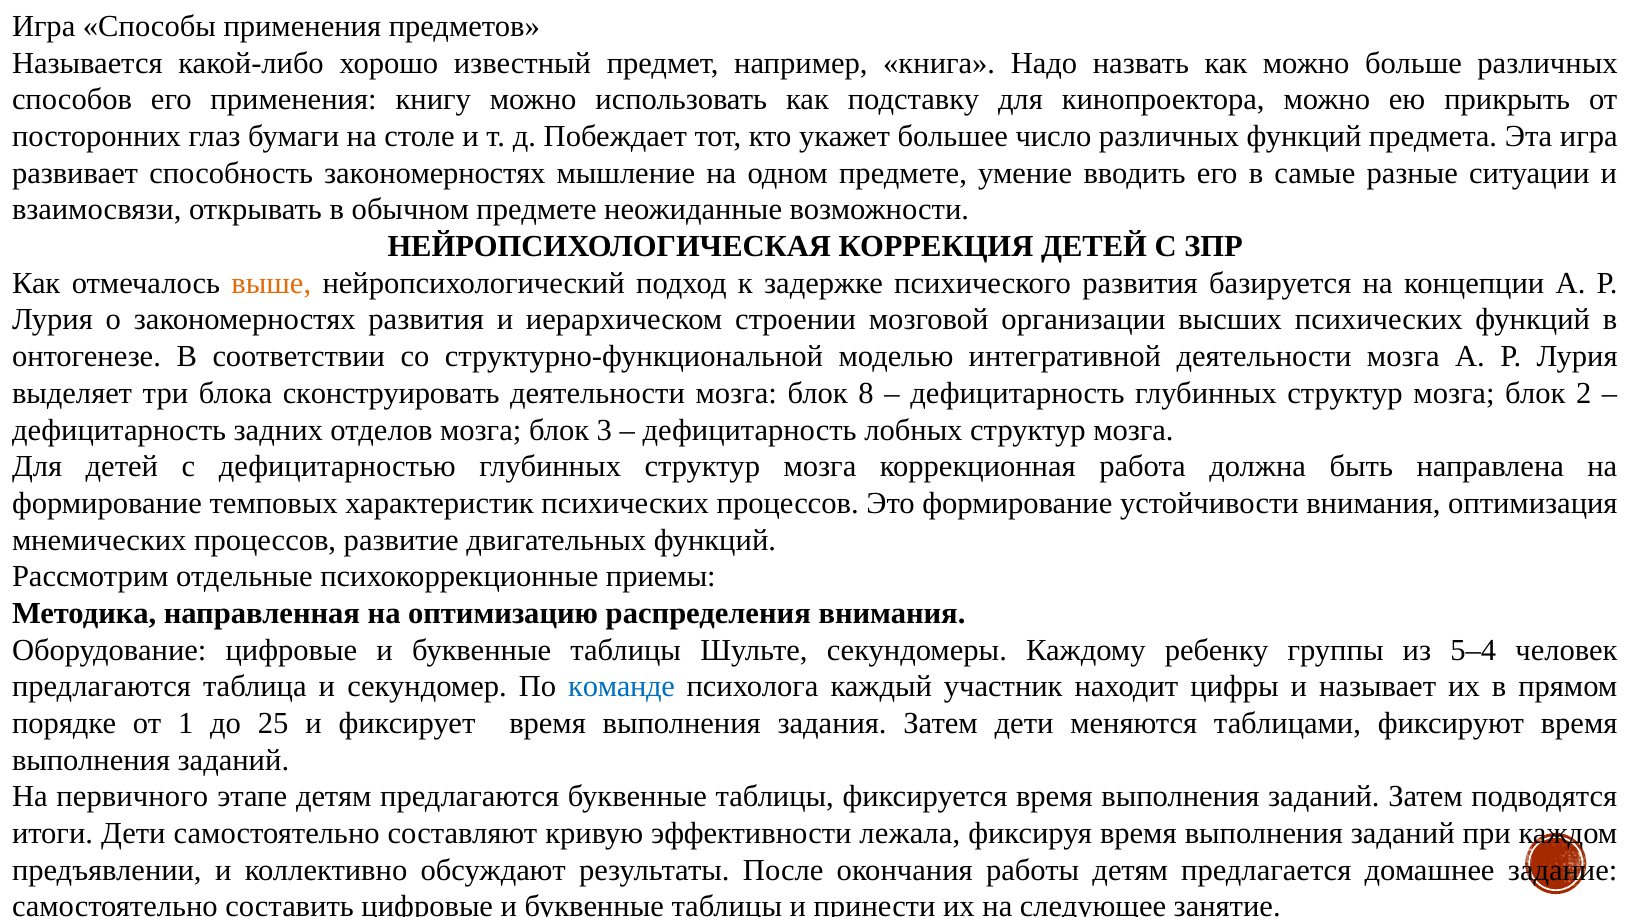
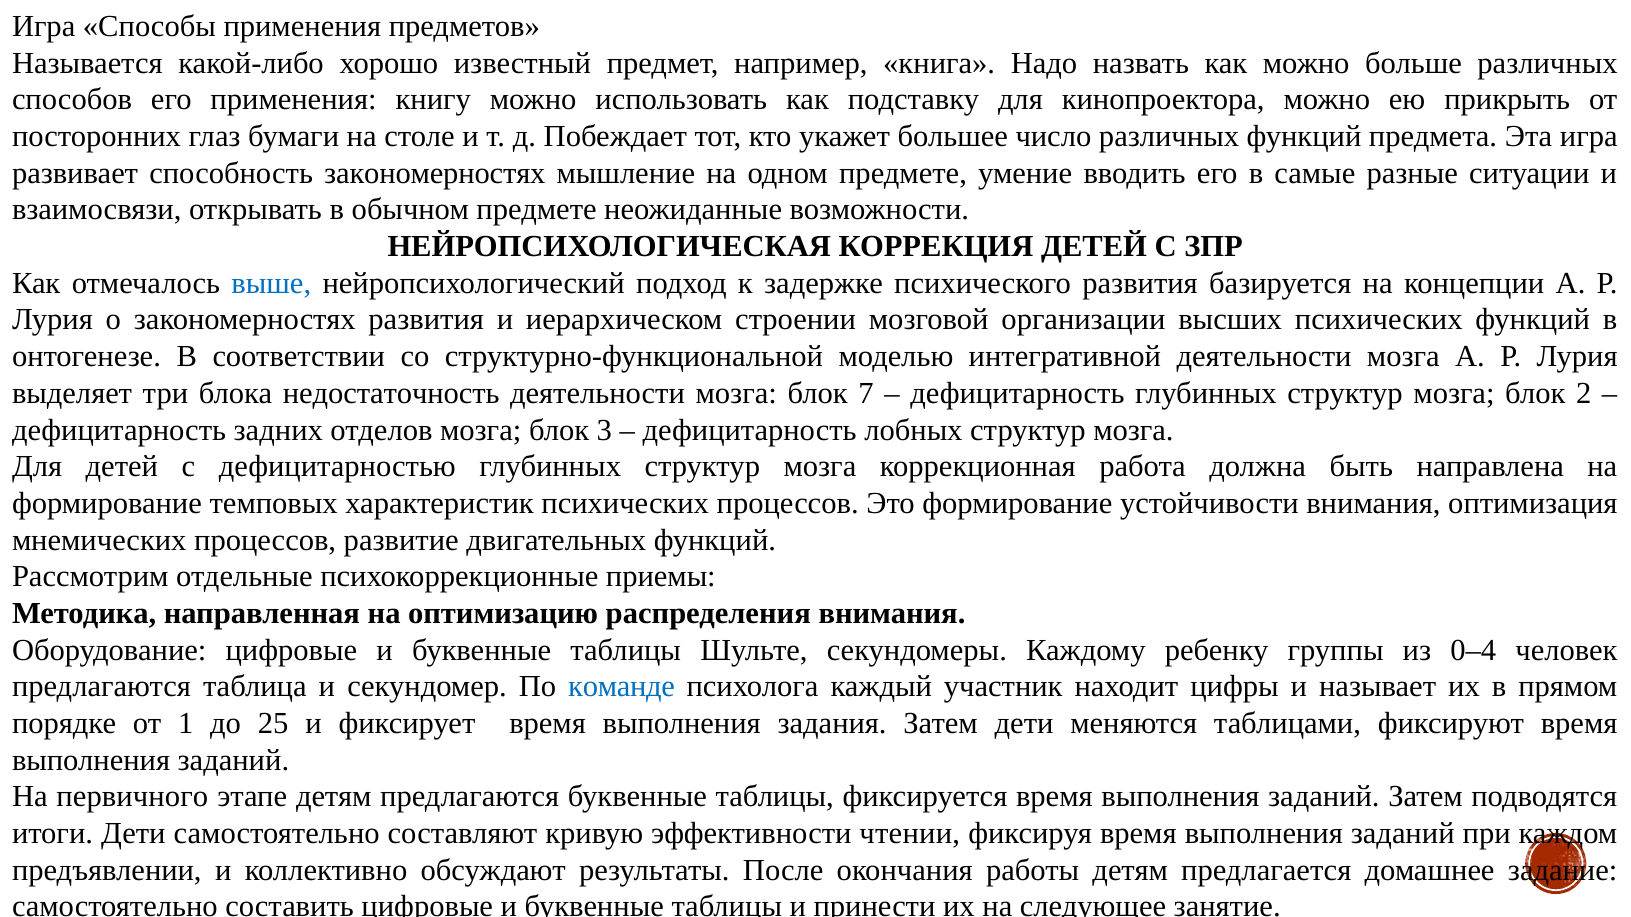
выше colour: orange -> blue
сконструировать: сконструировать -> недостаточность
8: 8 -> 7
5–4: 5–4 -> 0–4
лежала: лежала -> чтении
